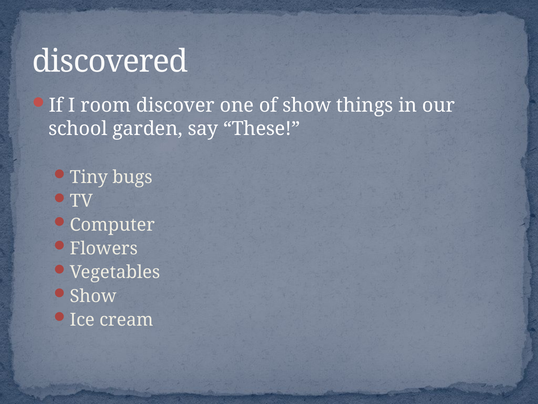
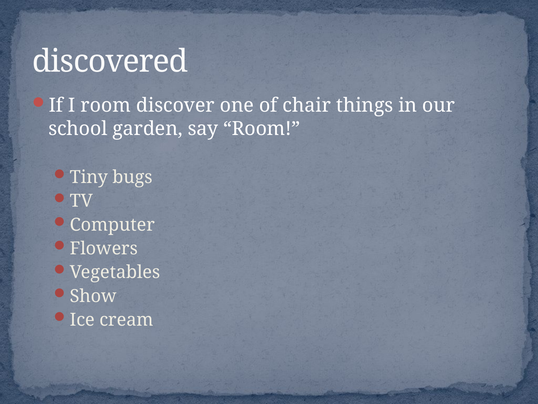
of show: show -> chair
say These: These -> Room
